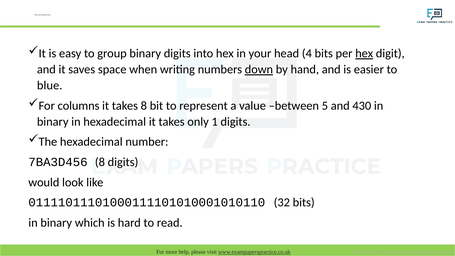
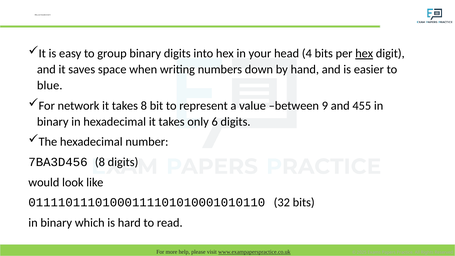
down underline: present -> none
columns: columns -> network
5: 5 -> 9
430: 430 -> 455
1: 1 -> 6
